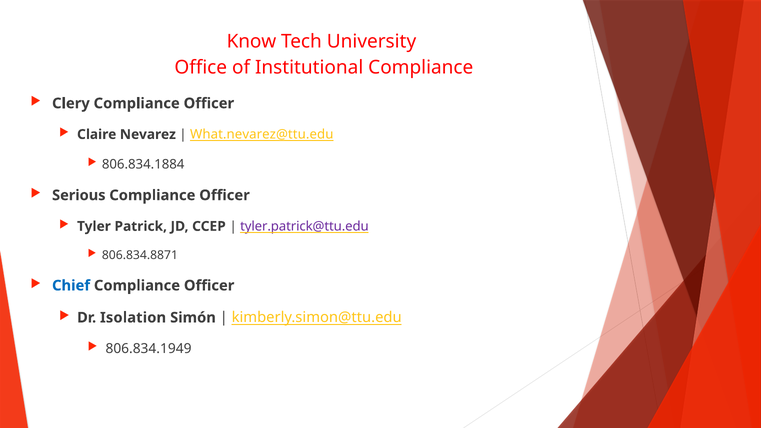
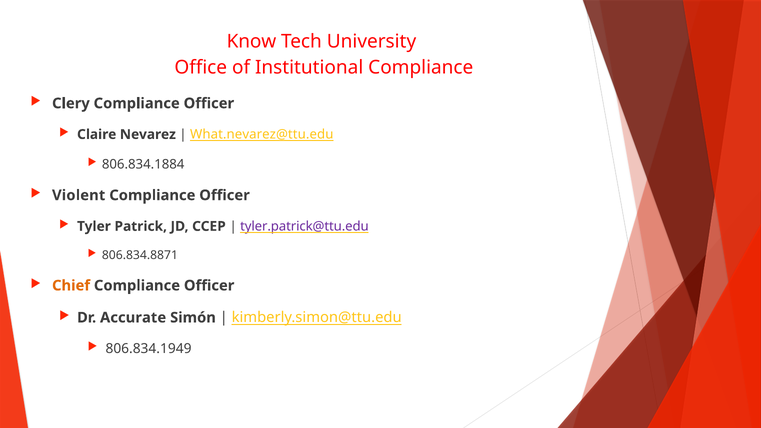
Serious: Serious -> Violent
Chief colour: blue -> orange
Isolation: Isolation -> Accurate
